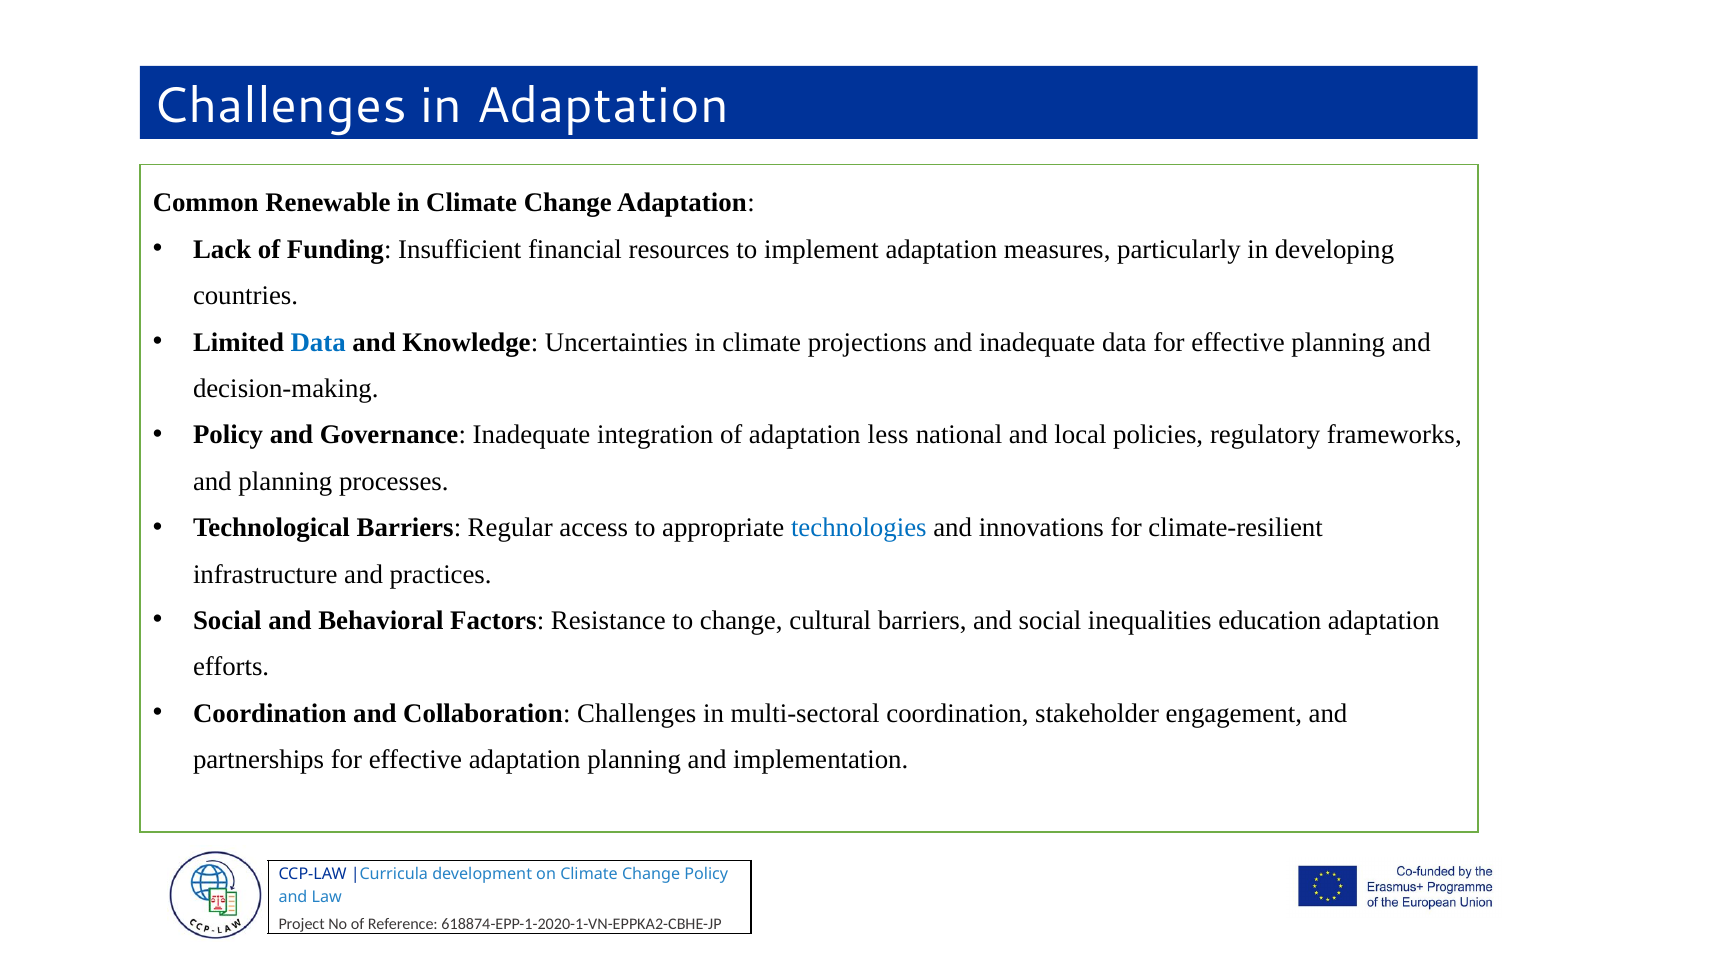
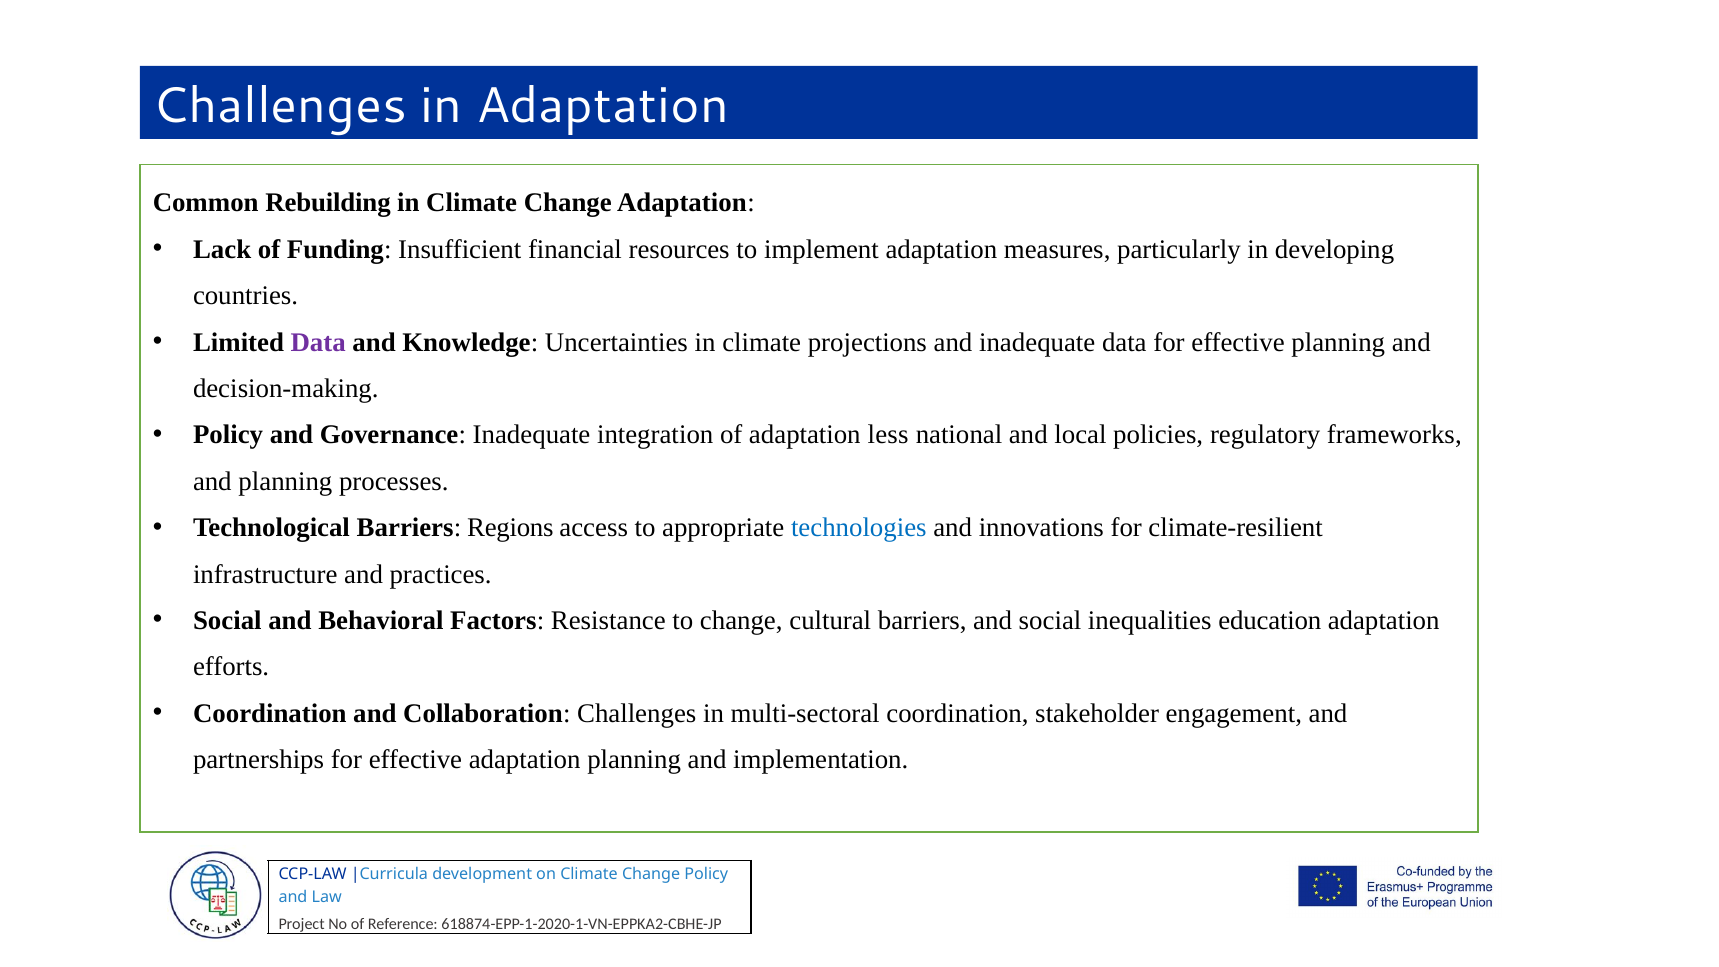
Renewable: Renewable -> Rebuilding
Data at (318, 342) colour: blue -> purple
Regular: Regular -> Regions
